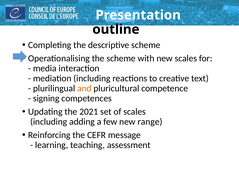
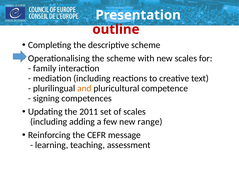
outline colour: black -> red
media: media -> family
2021: 2021 -> 2011
